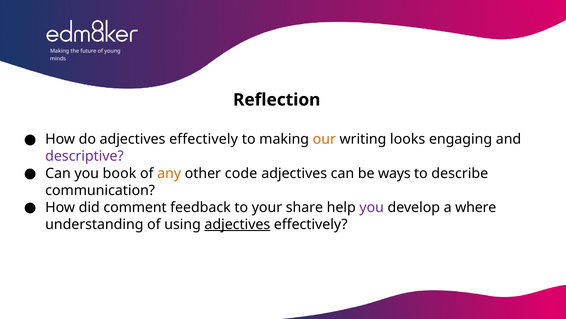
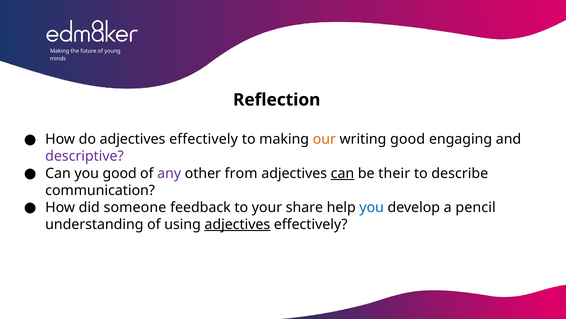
writing looks: looks -> good
you book: book -> good
any colour: orange -> purple
code: code -> from
can at (342, 173) underline: none -> present
ways: ways -> their
comment: comment -> someone
you at (372, 207) colour: purple -> blue
where: where -> pencil
